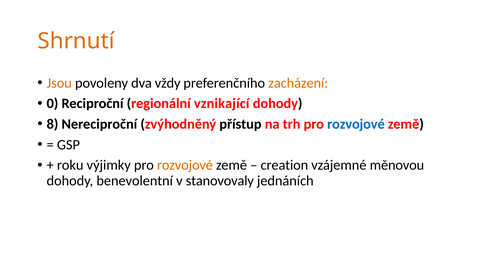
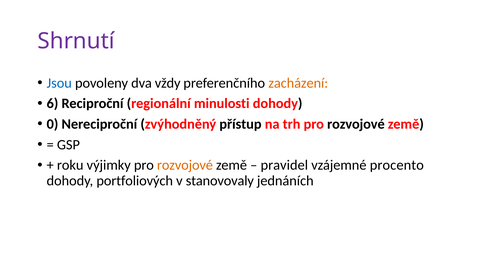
Shrnutí colour: orange -> purple
Jsou colour: orange -> blue
0: 0 -> 6
vznikající: vznikající -> minulosti
8: 8 -> 0
rozvojové at (356, 124) colour: blue -> black
creation: creation -> pravidel
měnovou: měnovou -> procento
benevolentní: benevolentní -> portfoliových
